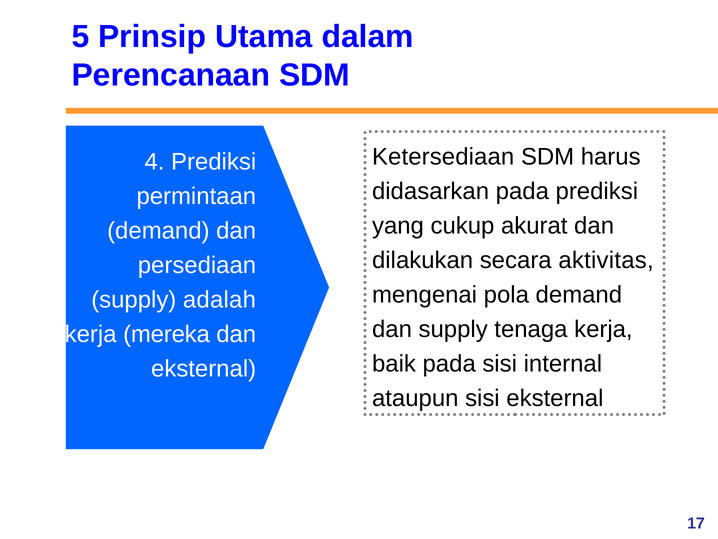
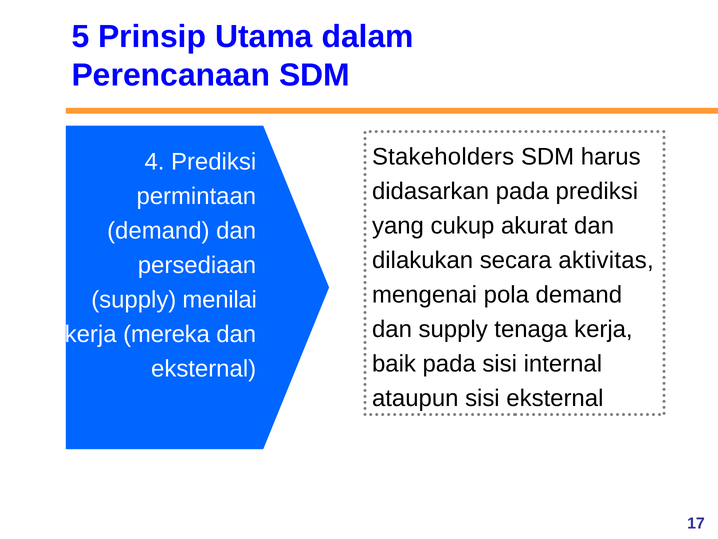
Ketersediaan: Ketersediaan -> Stakeholders
adalah: adalah -> menilai
